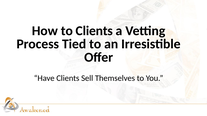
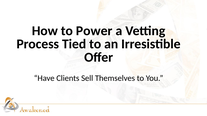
to Clients: Clients -> Power
